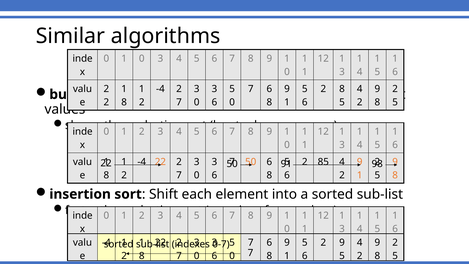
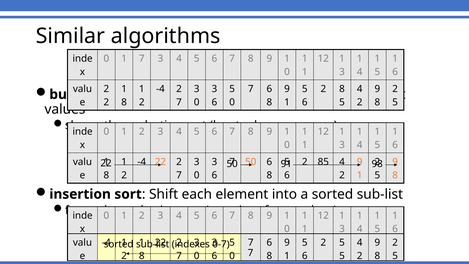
0 1 0: 0 -> 7
9 at (342, 243): 9 -> 5
